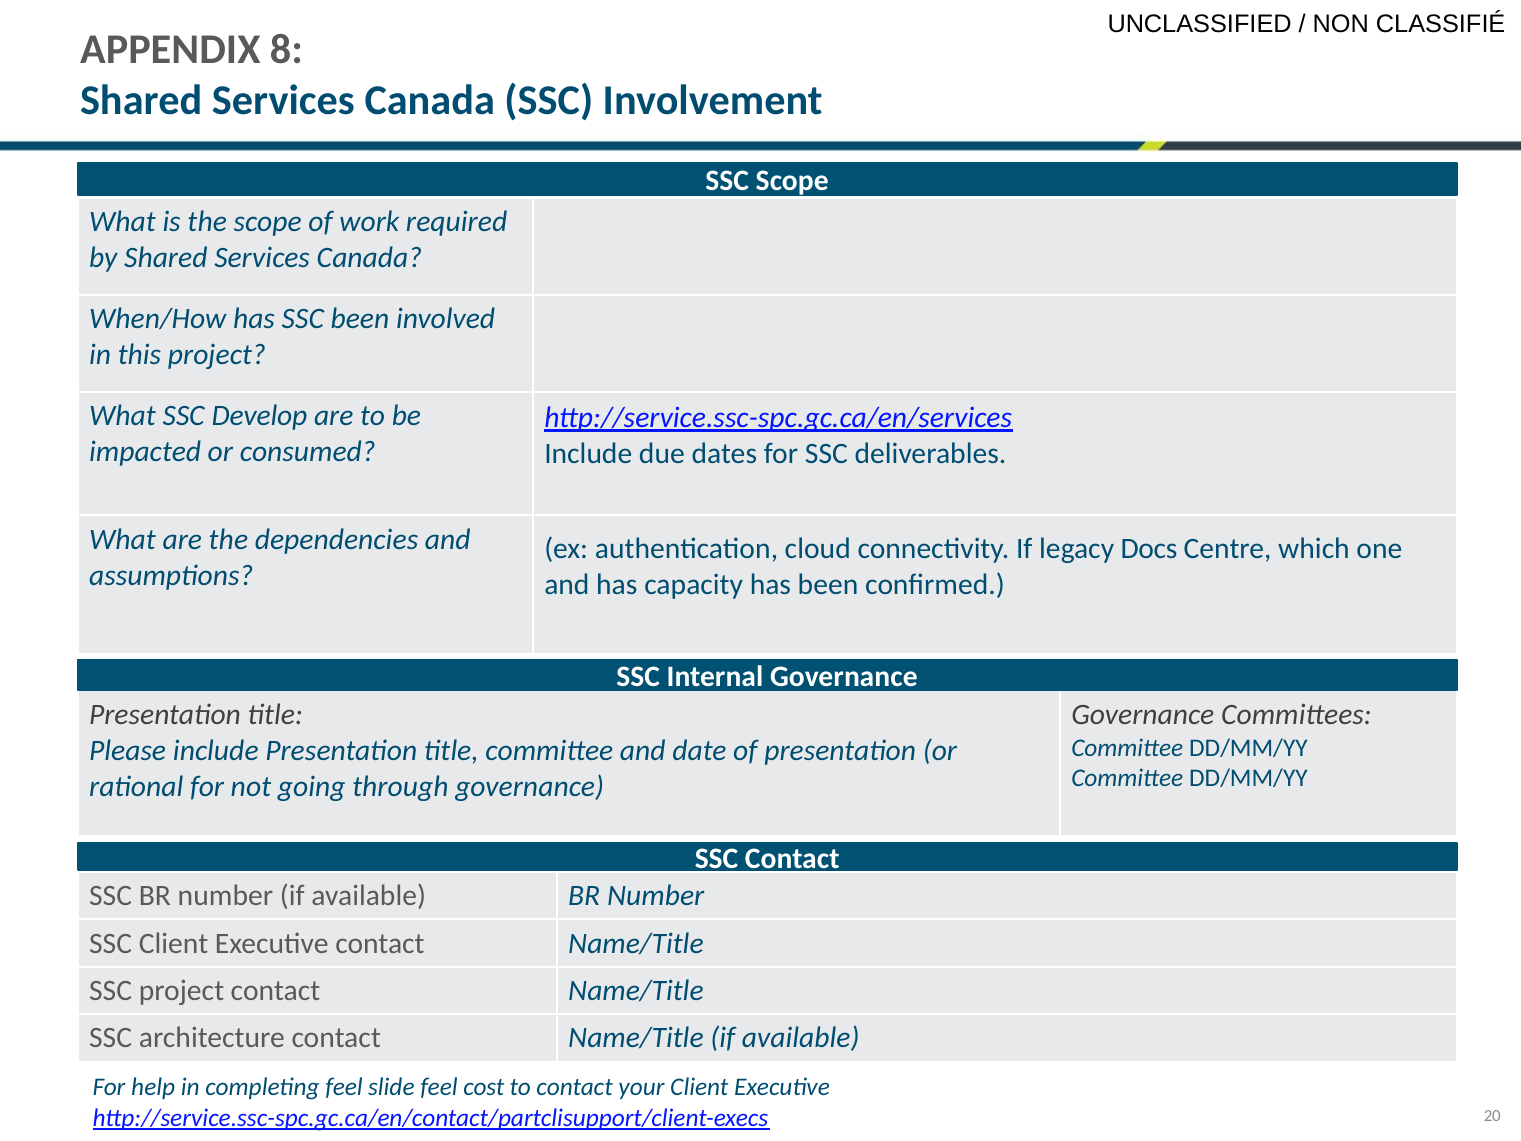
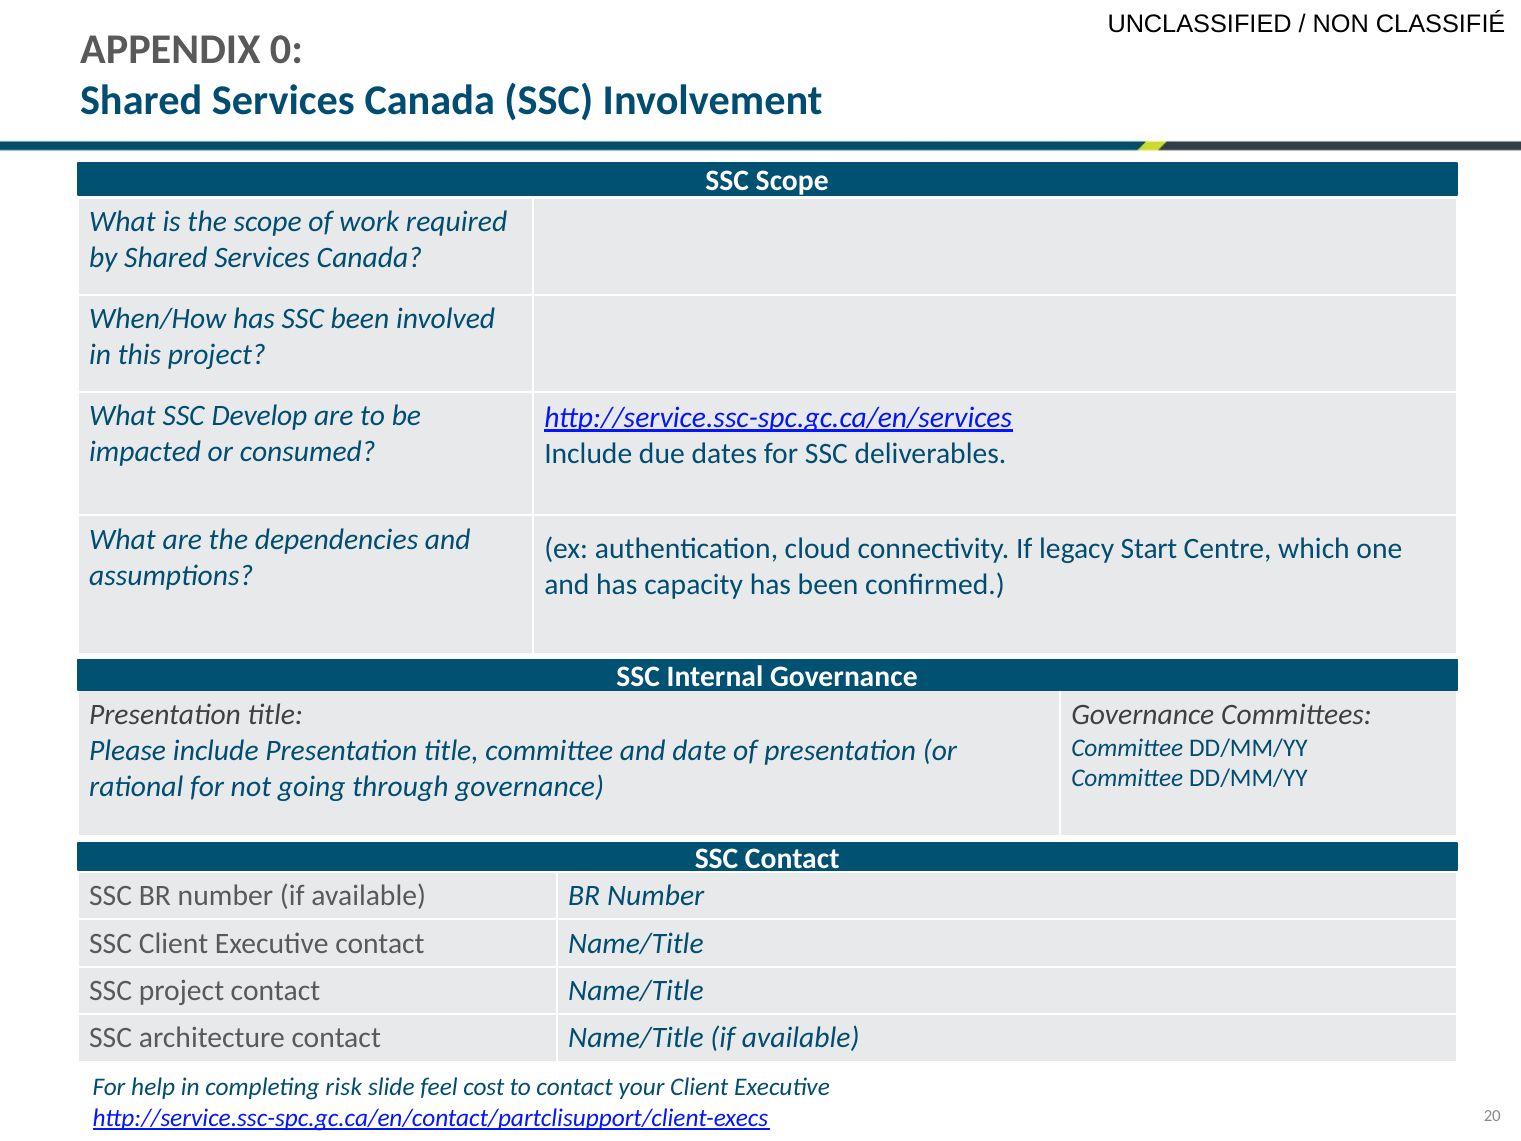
8: 8 -> 0
Docs: Docs -> Start
completing feel: feel -> risk
